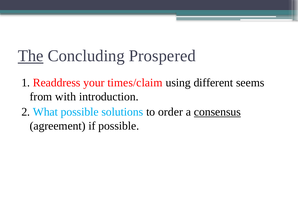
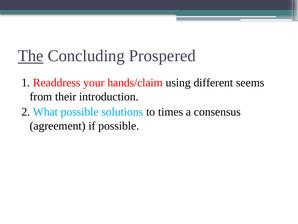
times/claim: times/claim -> hands/claim
with: with -> their
order: order -> times
consensus underline: present -> none
